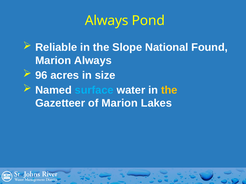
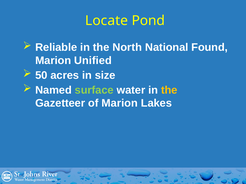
Always at (107, 21): Always -> Locate
Slope: Slope -> North
Marion Always: Always -> Unified
96: 96 -> 50
surface colour: light blue -> light green
